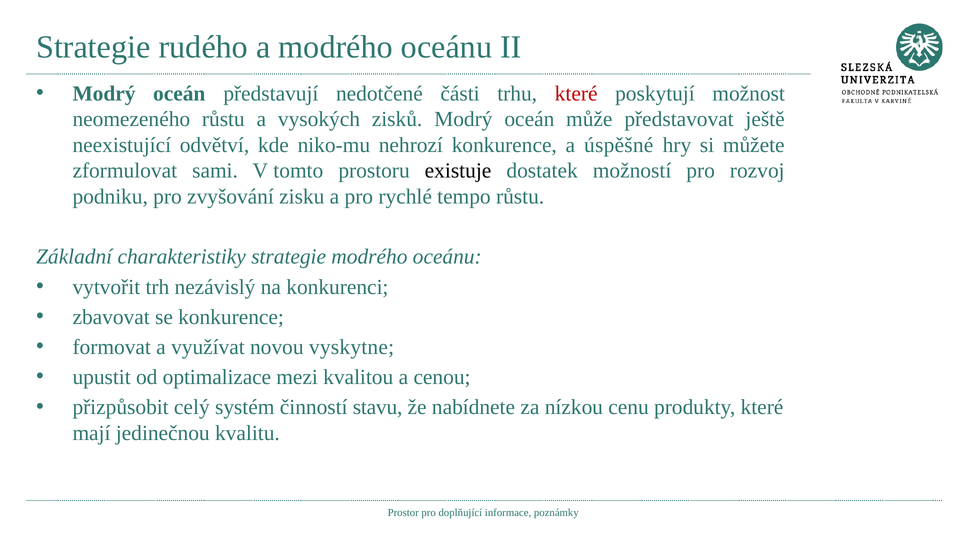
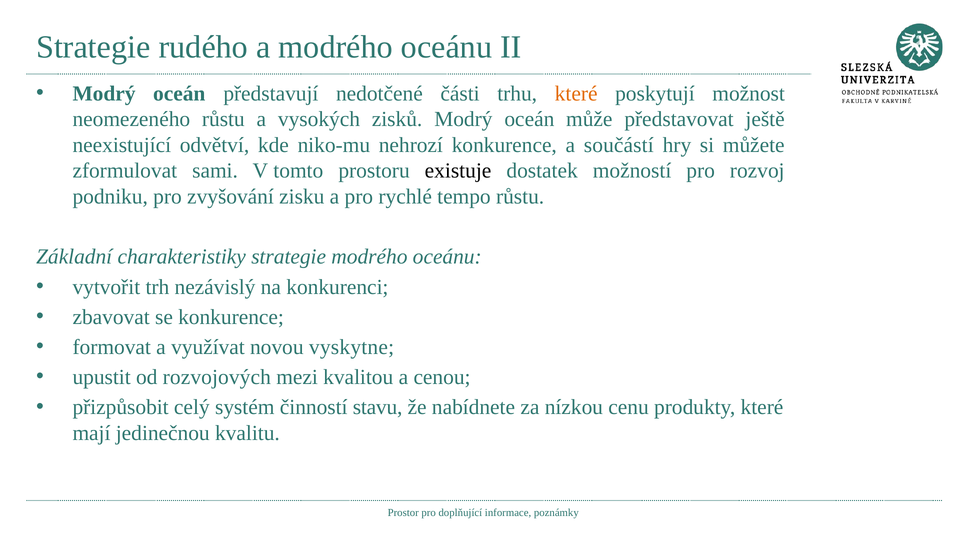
které at (576, 94) colour: red -> orange
úspěšné: úspěšné -> součástí
optimalizace: optimalizace -> rozvojových
